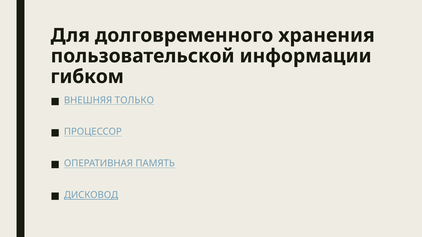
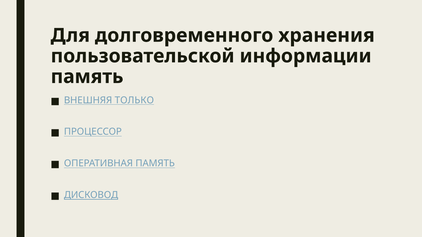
гибком at (87, 77): гибком -> память
